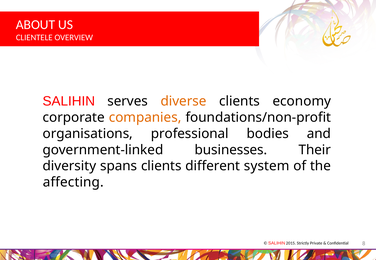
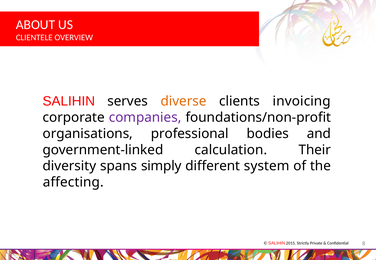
economy: economy -> invoicing
companies colour: orange -> purple
businesses: businesses -> calculation
spans clients: clients -> simply
